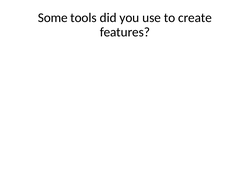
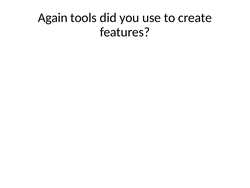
Some: Some -> Again
